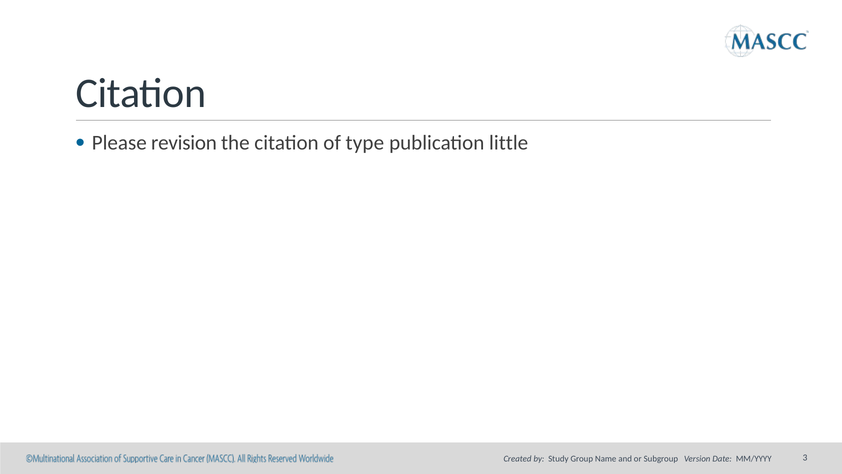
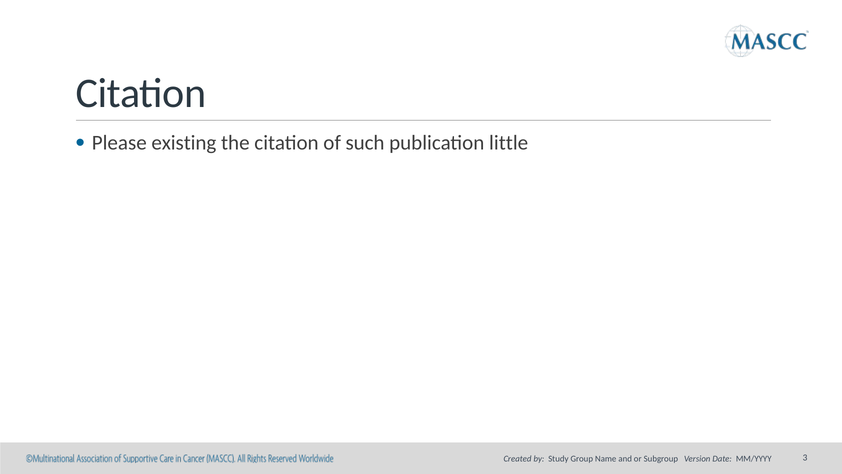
revision: revision -> existing
type: type -> such
